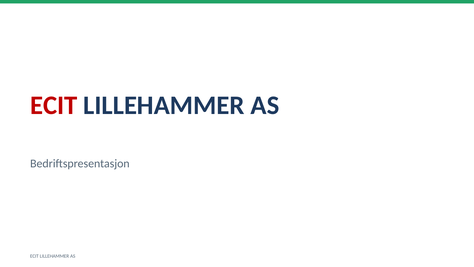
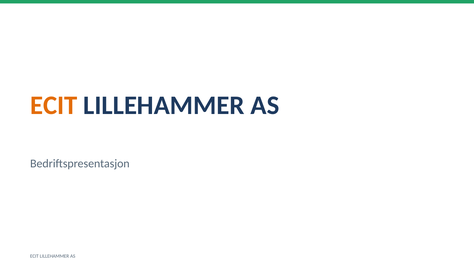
ECIT at (54, 105) colour: red -> orange
